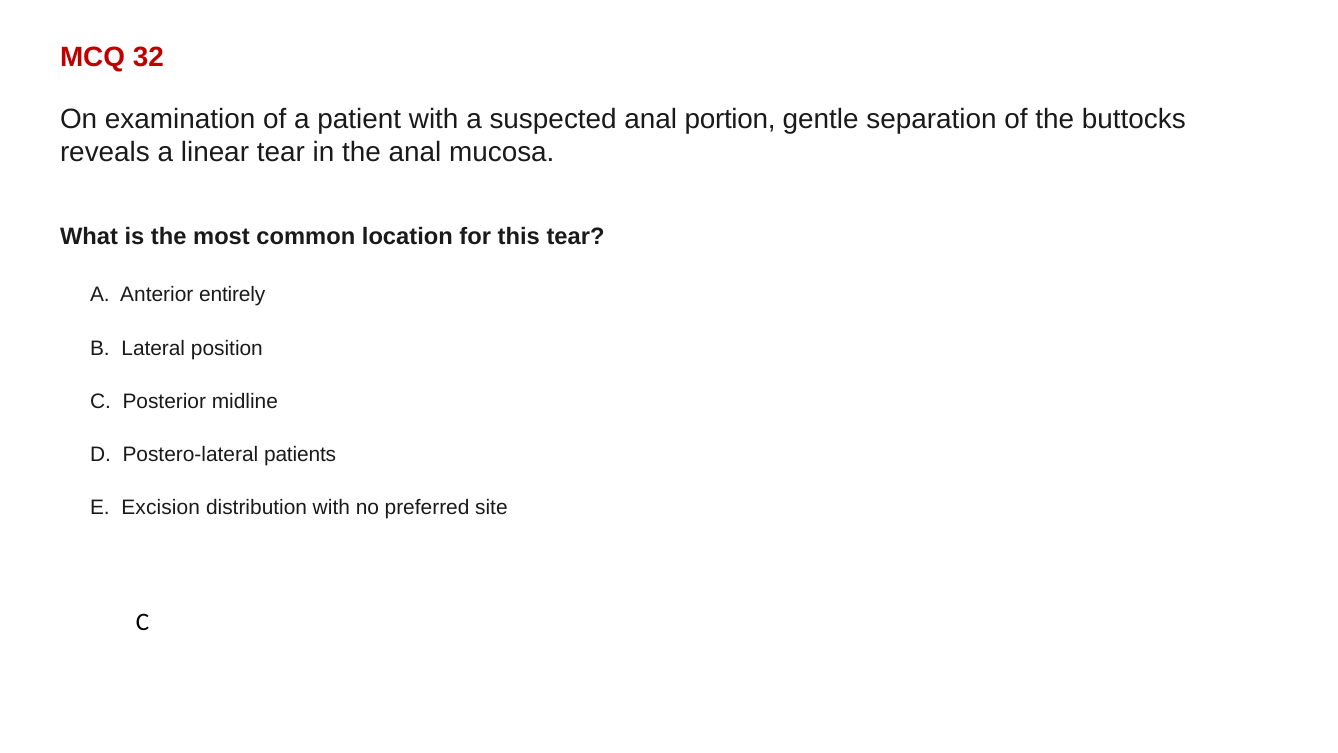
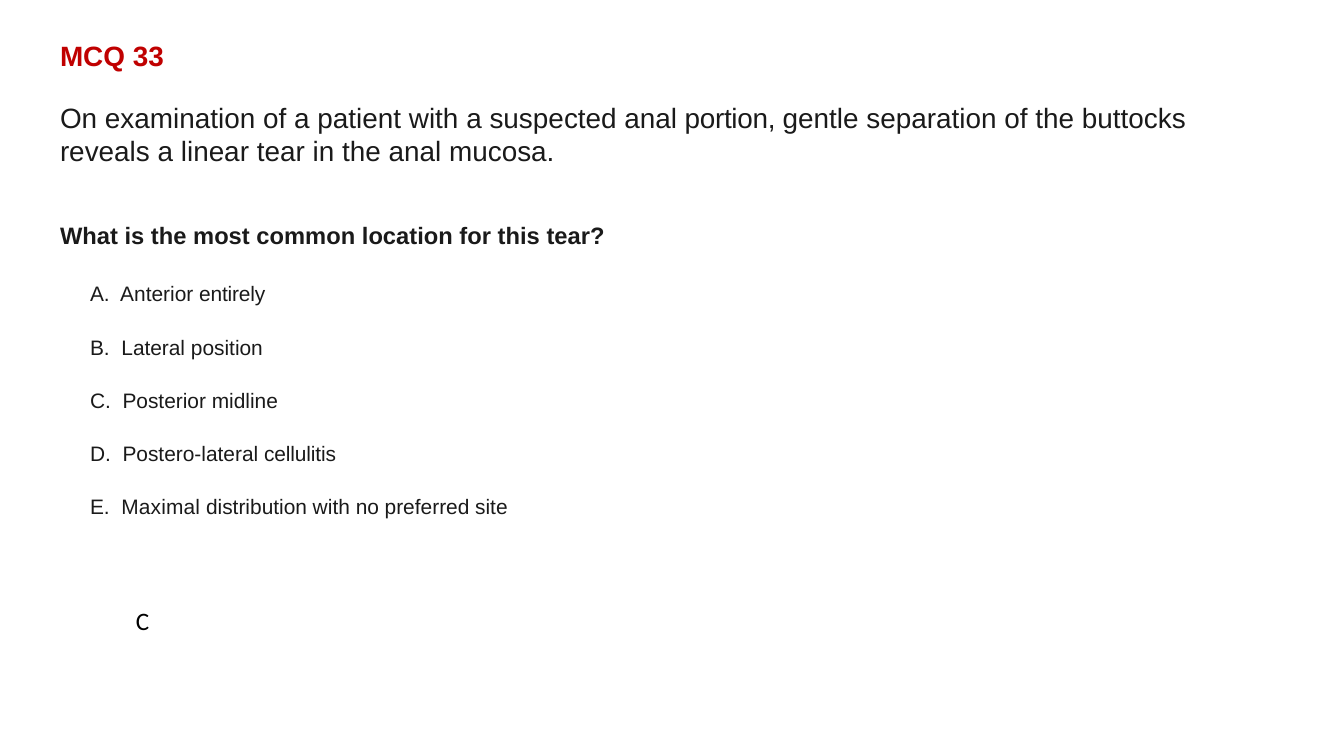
32: 32 -> 33
patients: patients -> cellulitis
Excision: Excision -> Maximal
